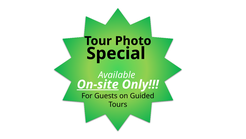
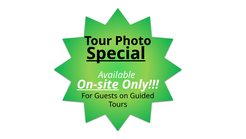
Special underline: none -> present
